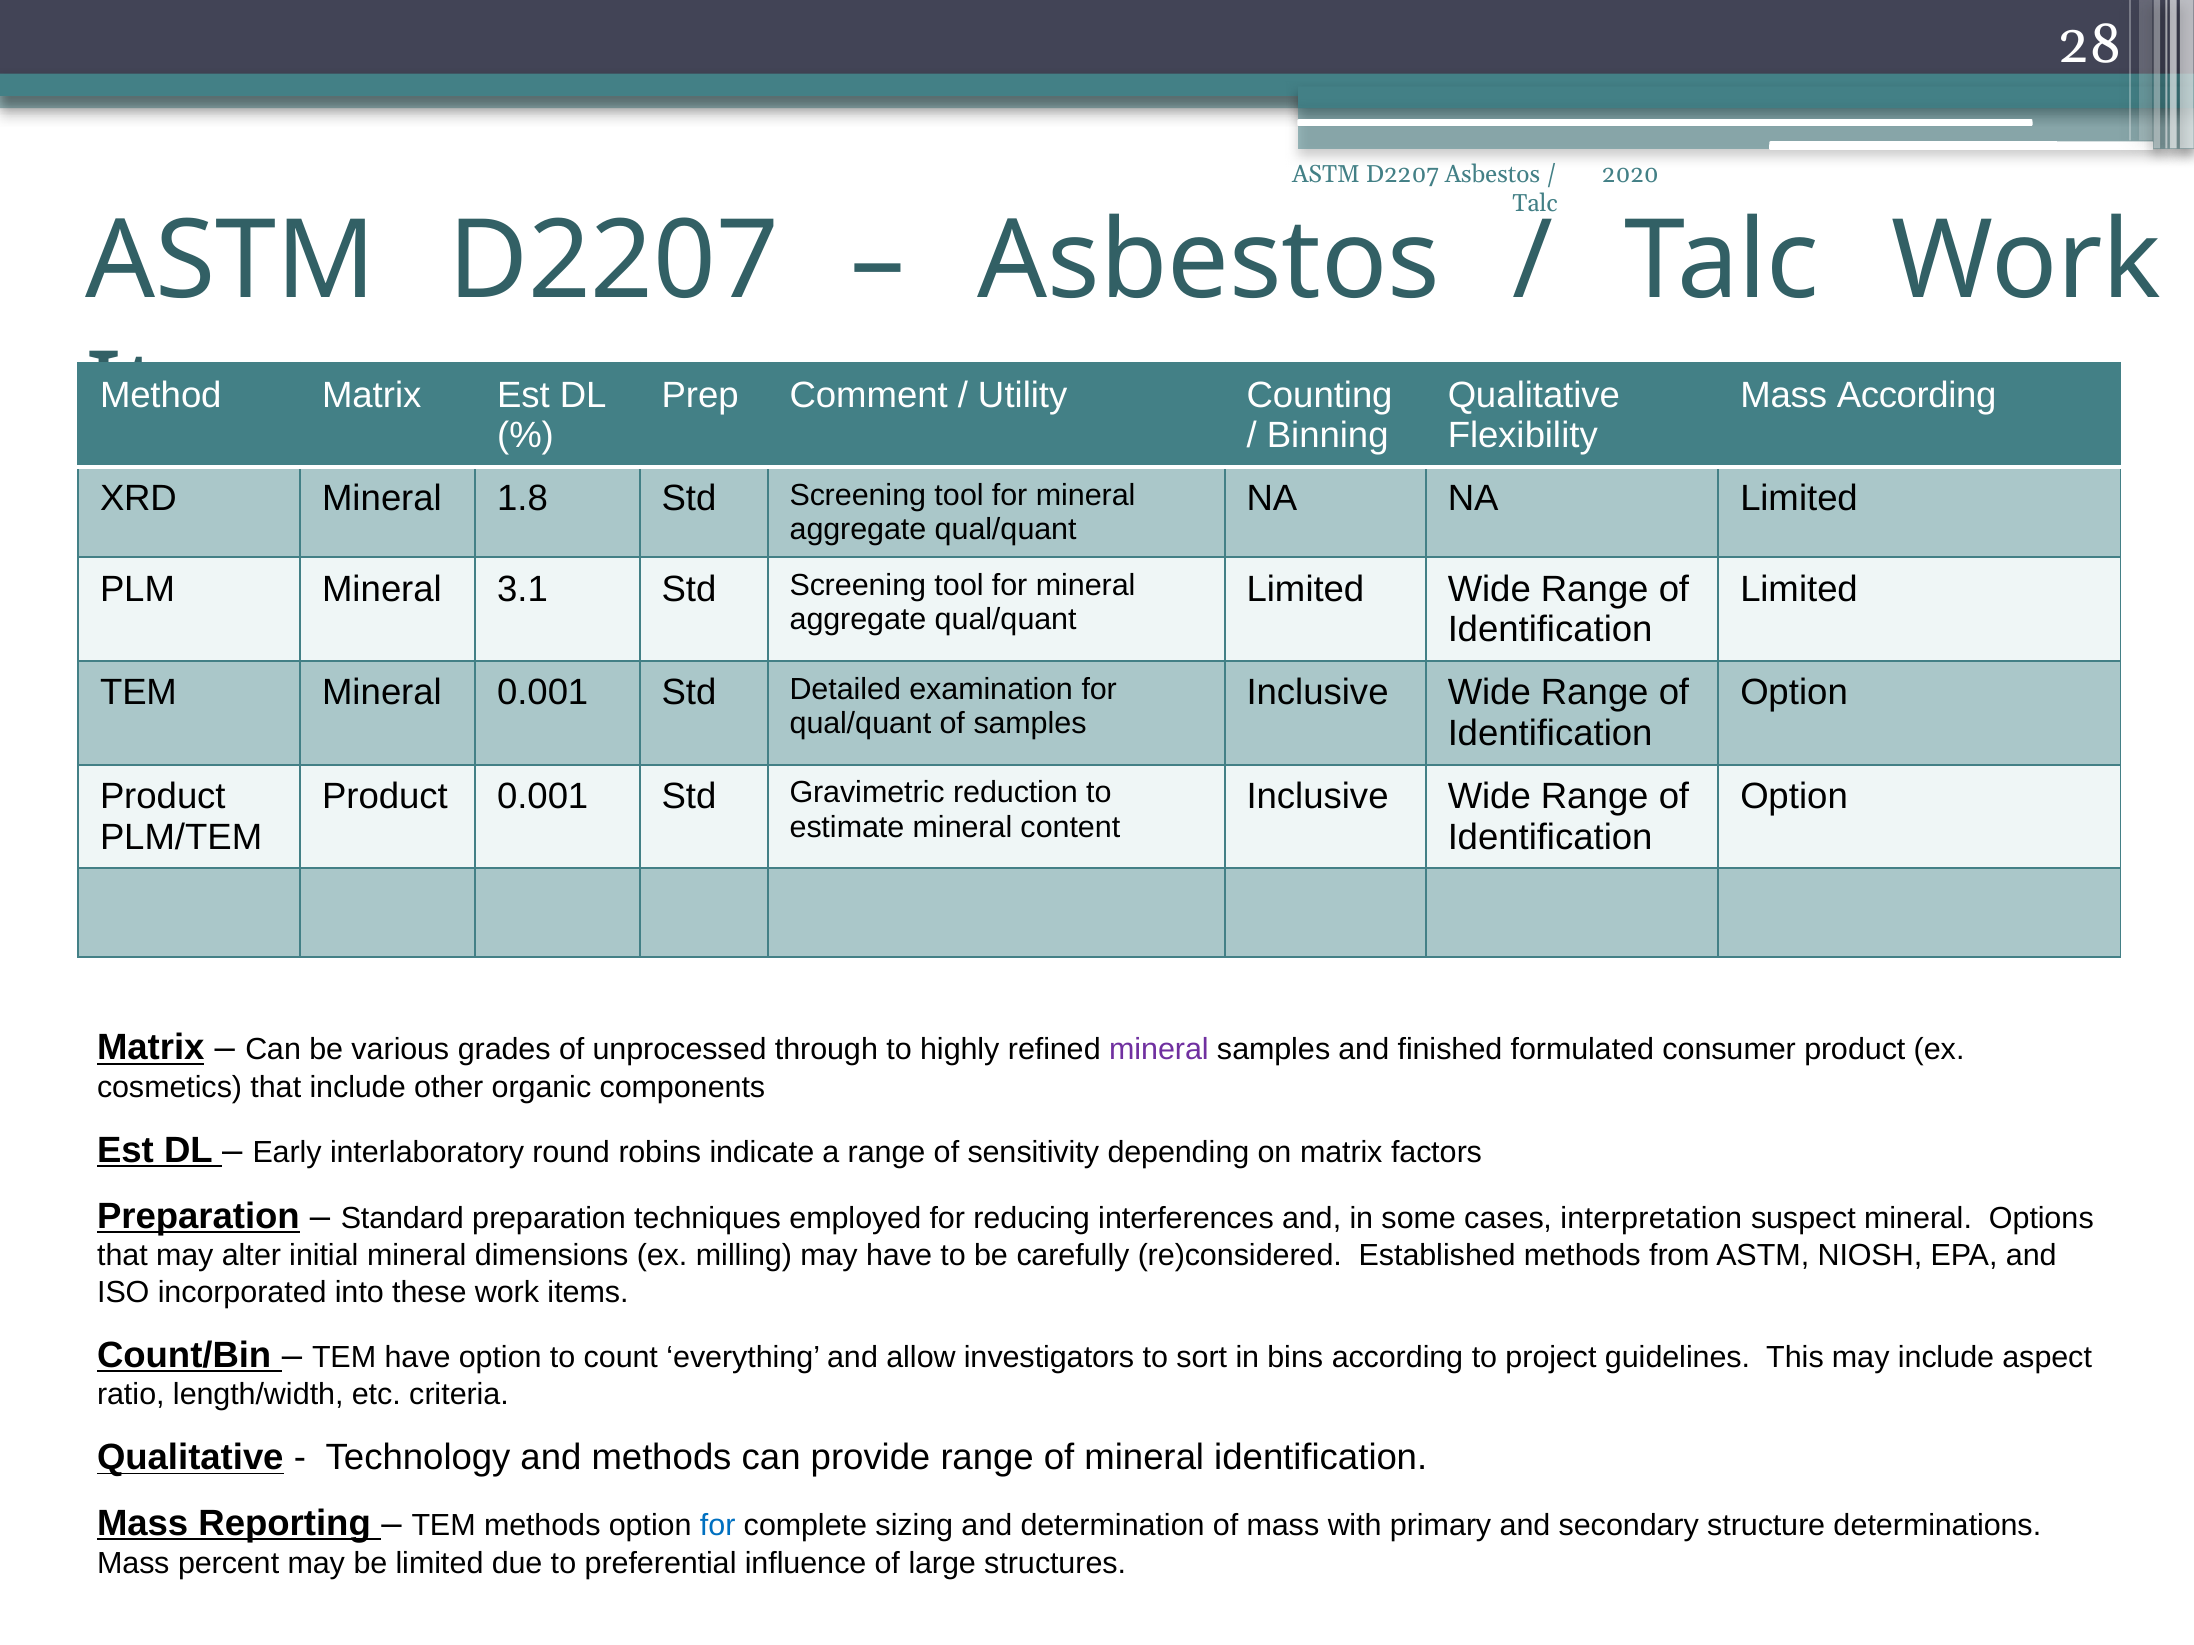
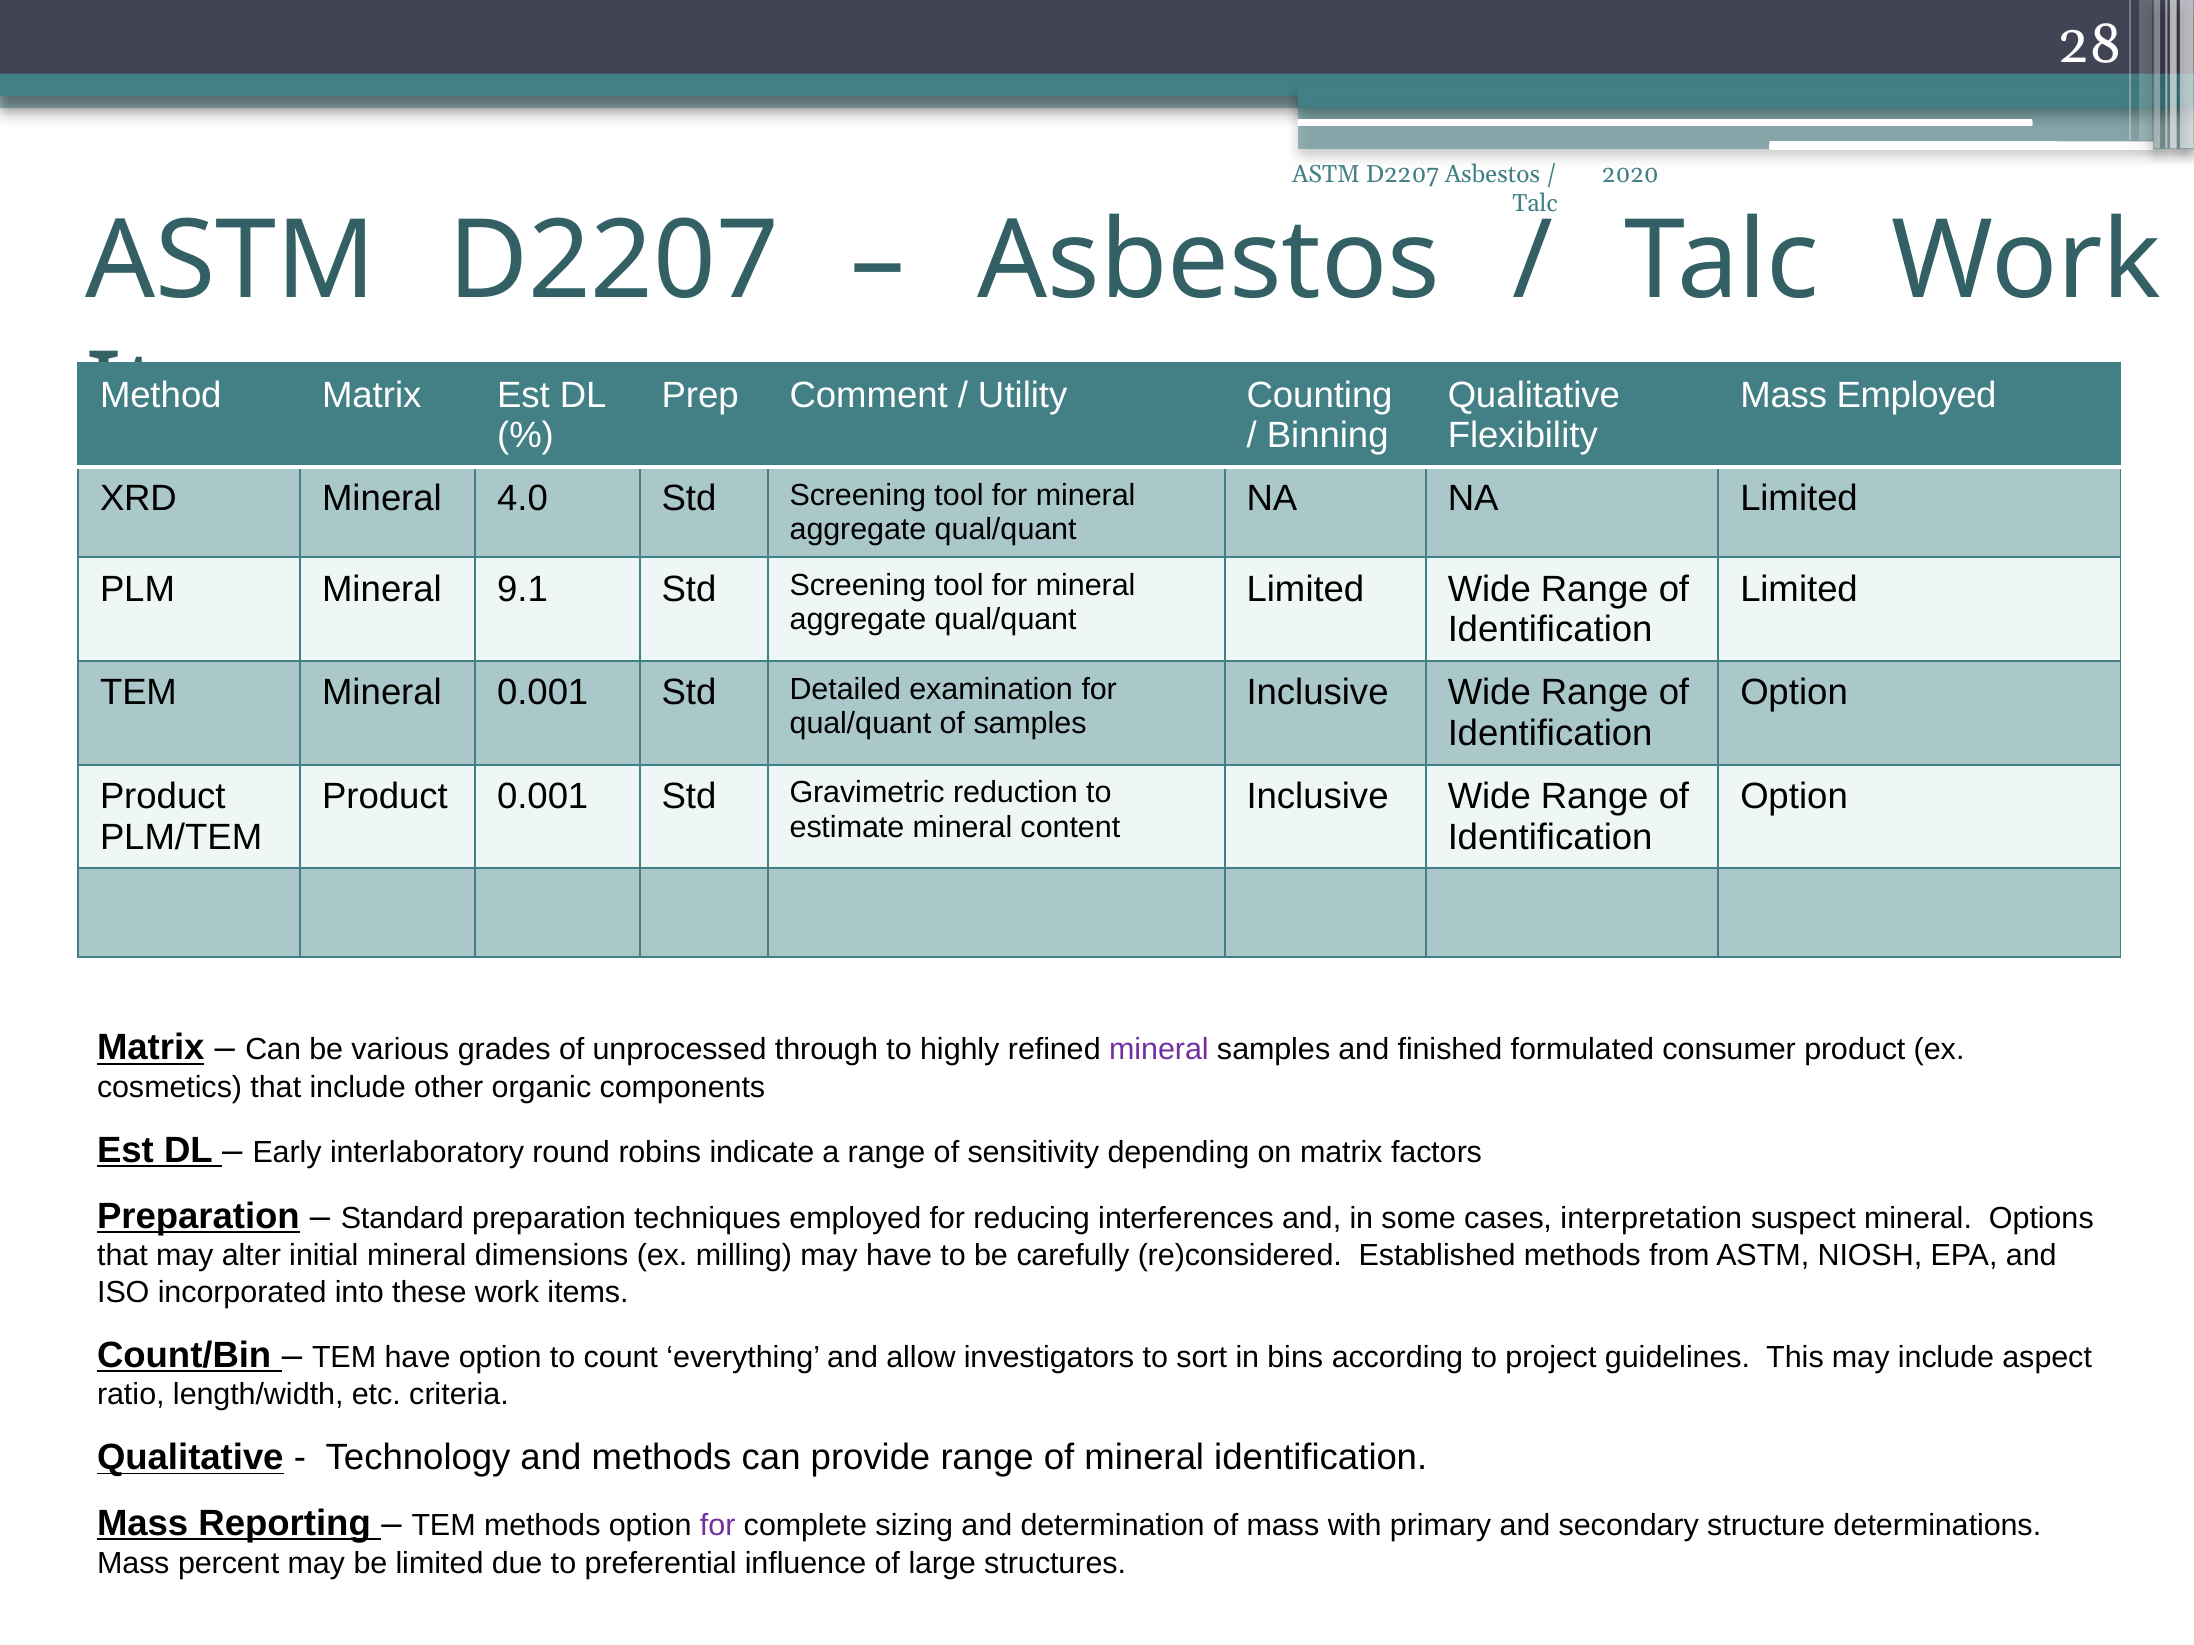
Mass According: According -> Employed
1.8: 1.8 -> 4.0
3.1: 3.1 -> 9.1
for at (718, 1526) colour: blue -> purple
